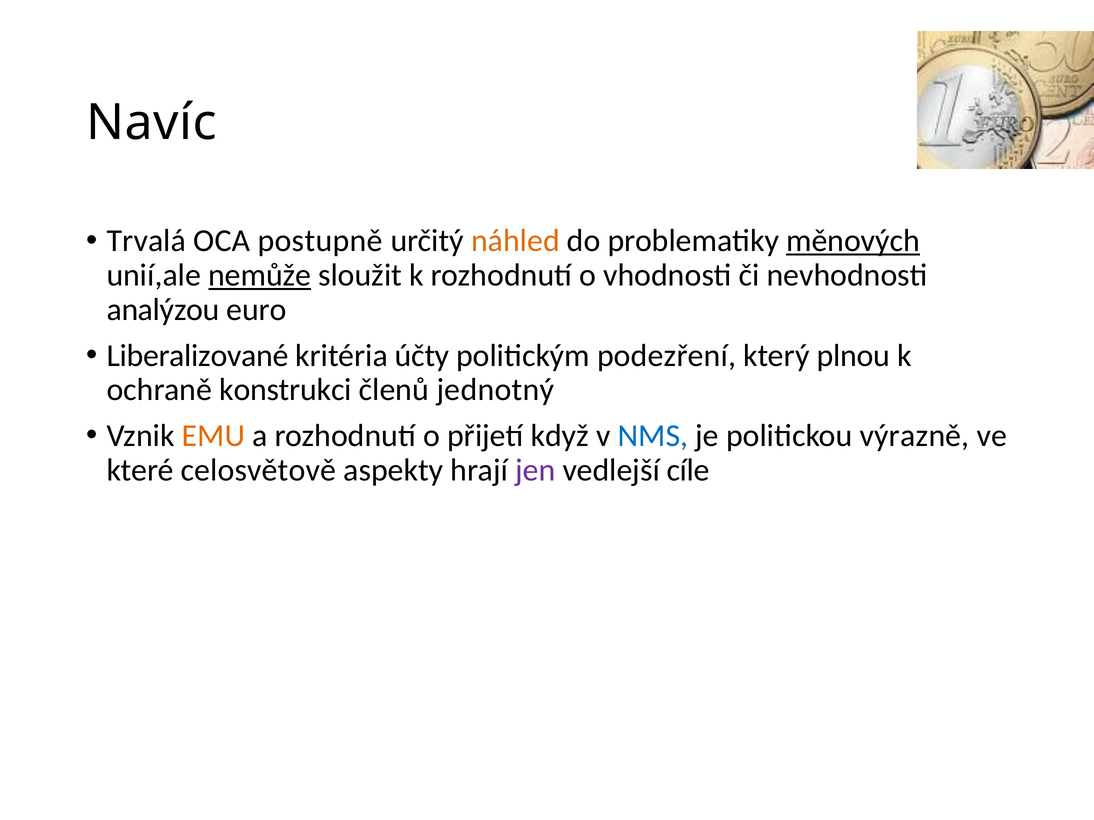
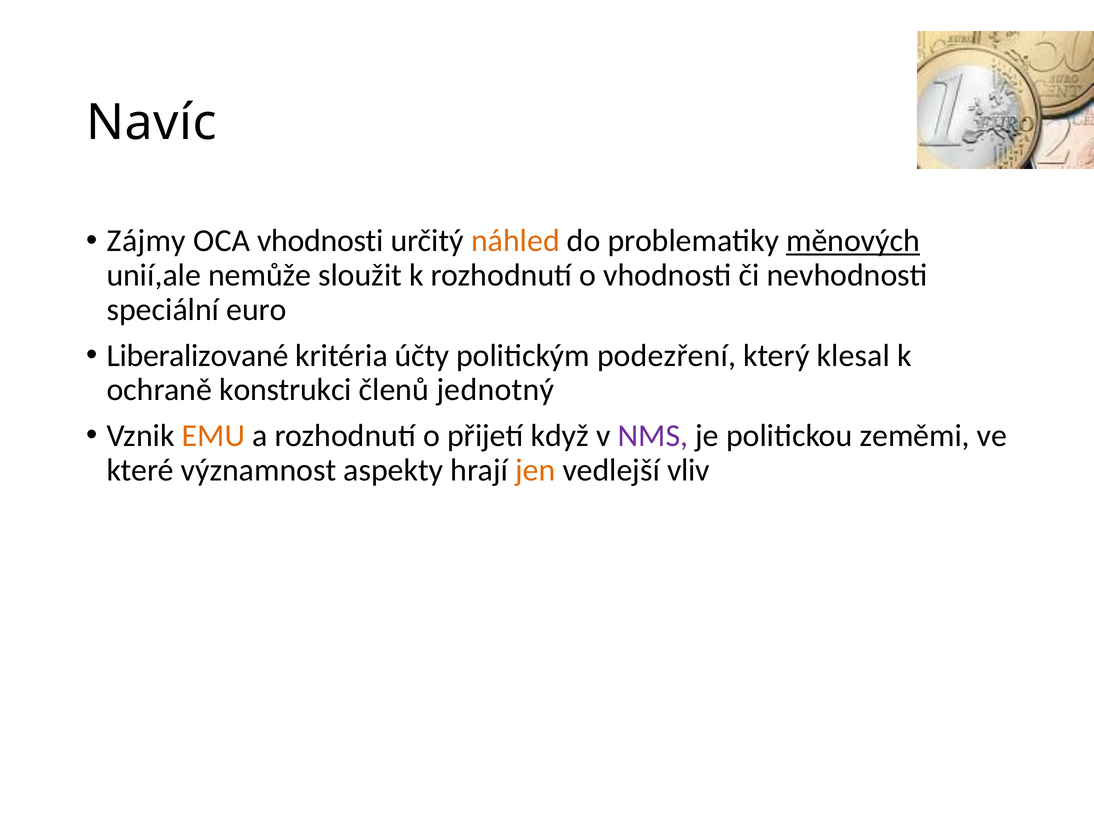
Trvalá: Trvalá -> Zájmy
OCA postupně: postupně -> vhodnosti
nemůže underline: present -> none
analýzou: analýzou -> speciální
plnou: plnou -> klesal
NMS colour: blue -> purple
výrazně: výrazně -> zeměmi
celosvětově: celosvětově -> významnost
jen colour: purple -> orange
cíle: cíle -> vliv
